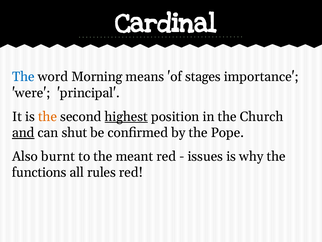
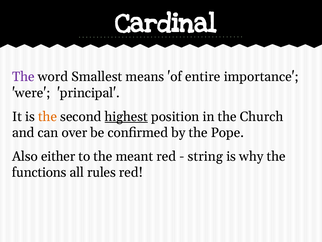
The at (23, 77) colour: blue -> purple
Morning: Morning -> Smallest
stages: stages -> entire
and underline: present -> none
shut: shut -> over
burnt: burnt -> either
issues: issues -> string
